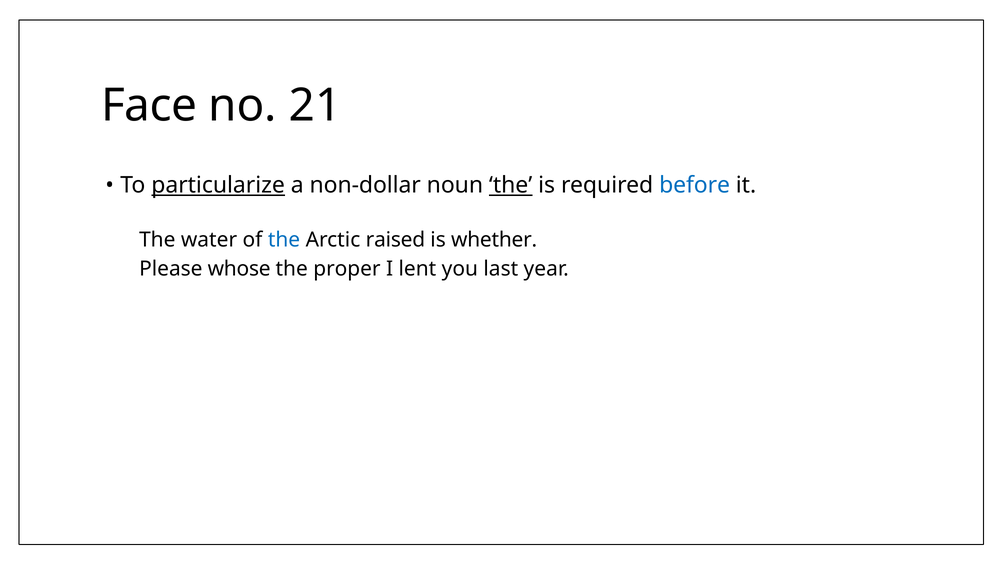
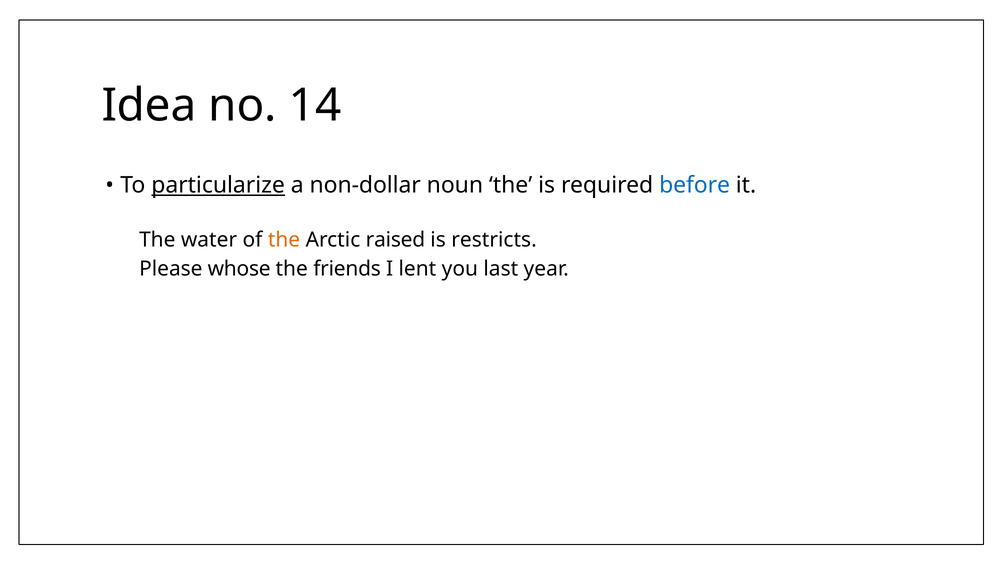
Face: Face -> Idea
21: 21 -> 14
the at (511, 185) underline: present -> none
the at (284, 240) colour: blue -> orange
whether: whether -> restricts
proper: proper -> friends
